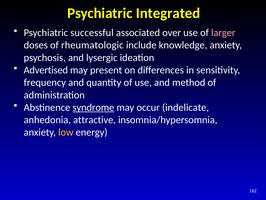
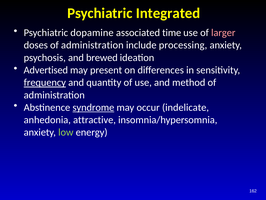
successful: successful -> dopamine
over: over -> time
doses of rheumatologic: rheumatologic -> administration
knowledge: knowledge -> processing
lysergic: lysergic -> brewed
frequency underline: none -> present
low colour: yellow -> light green
